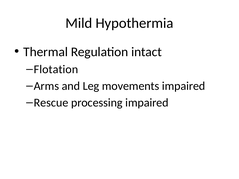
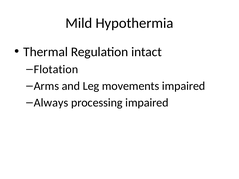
Rescue: Rescue -> Always
